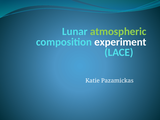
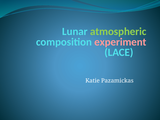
experiment colour: white -> pink
